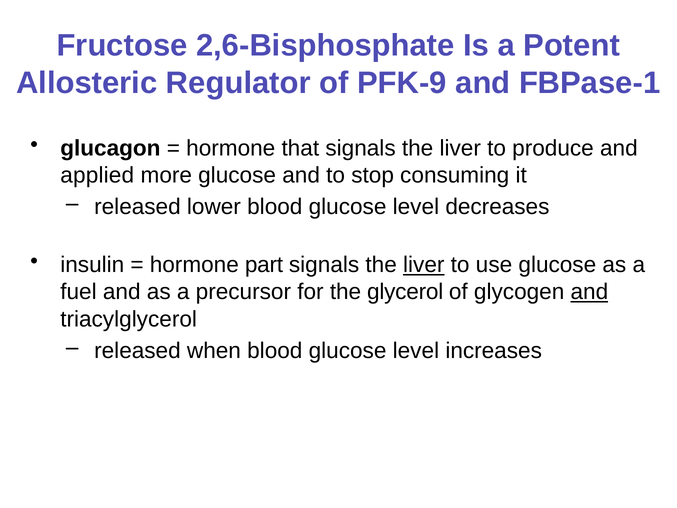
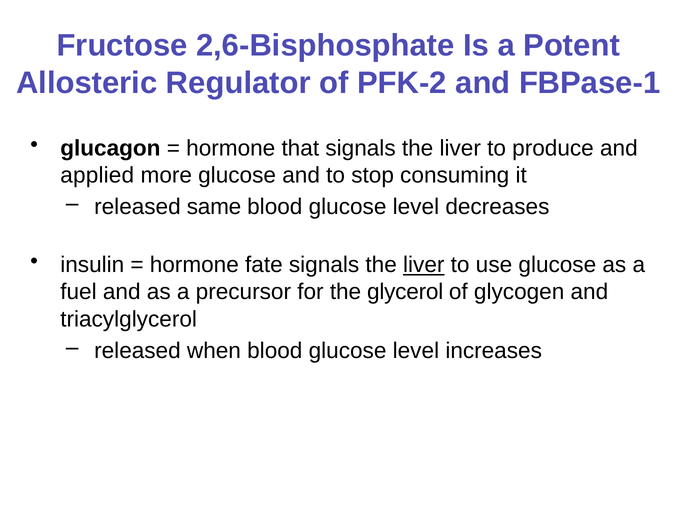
PFK-9: PFK-9 -> PFK-2
lower: lower -> same
part: part -> fate
and at (589, 292) underline: present -> none
